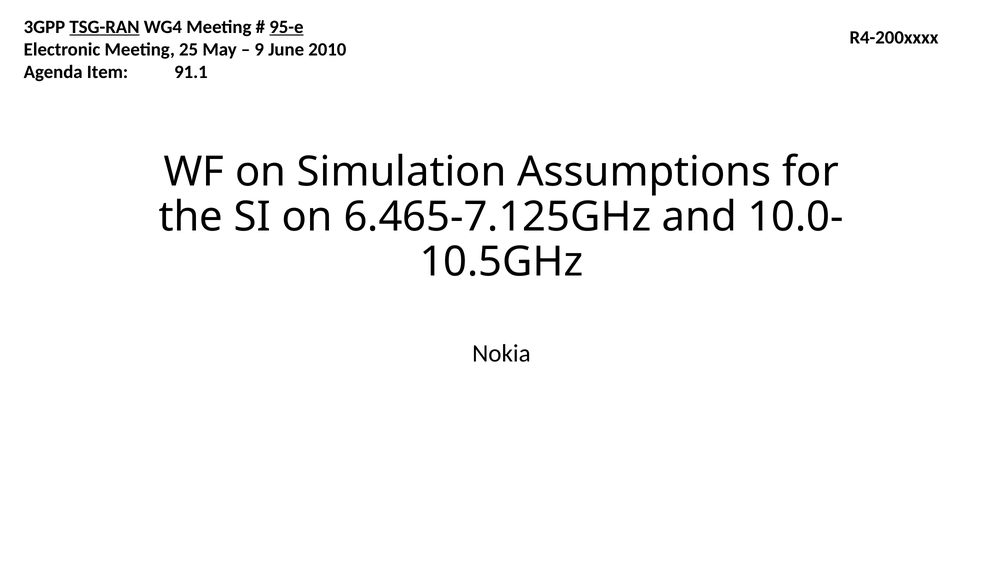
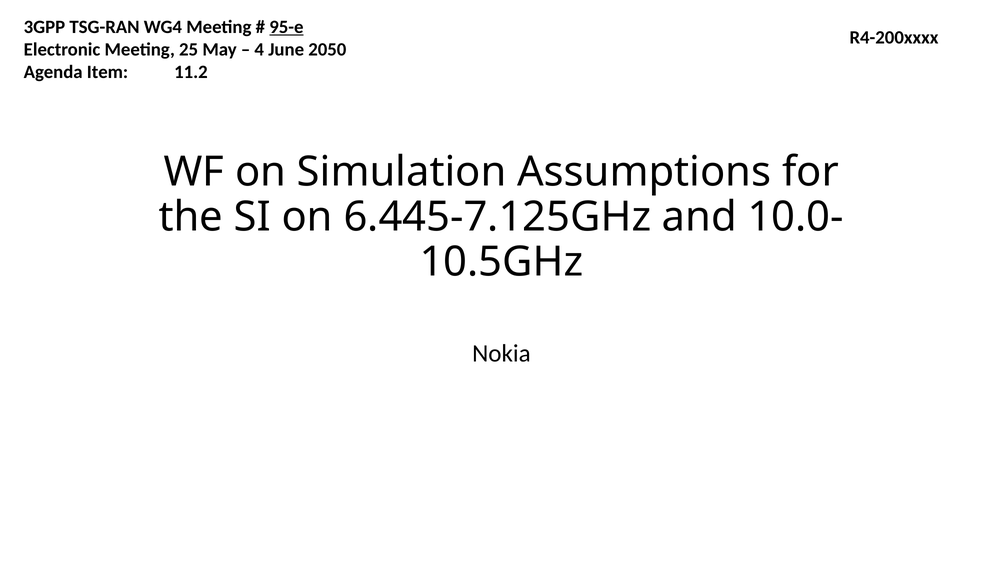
TSG-RAN underline: present -> none
9: 9 -> 4
2010: 2010 -> 2050
91.1: 91.1 -> 11.2
6.465-7.125GHz: 6.465-7.125GHz -> 6.445-7.125GHz
